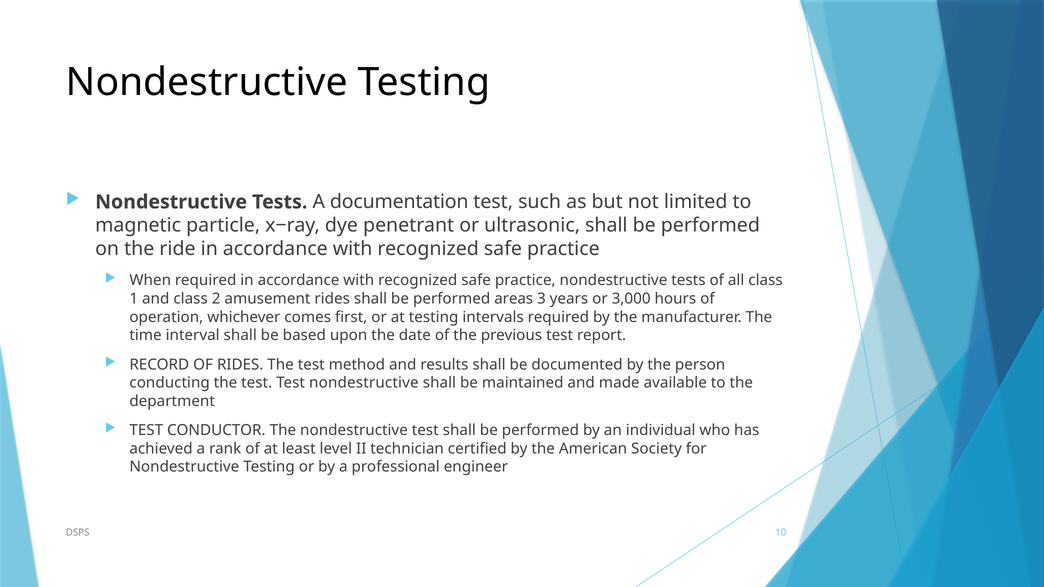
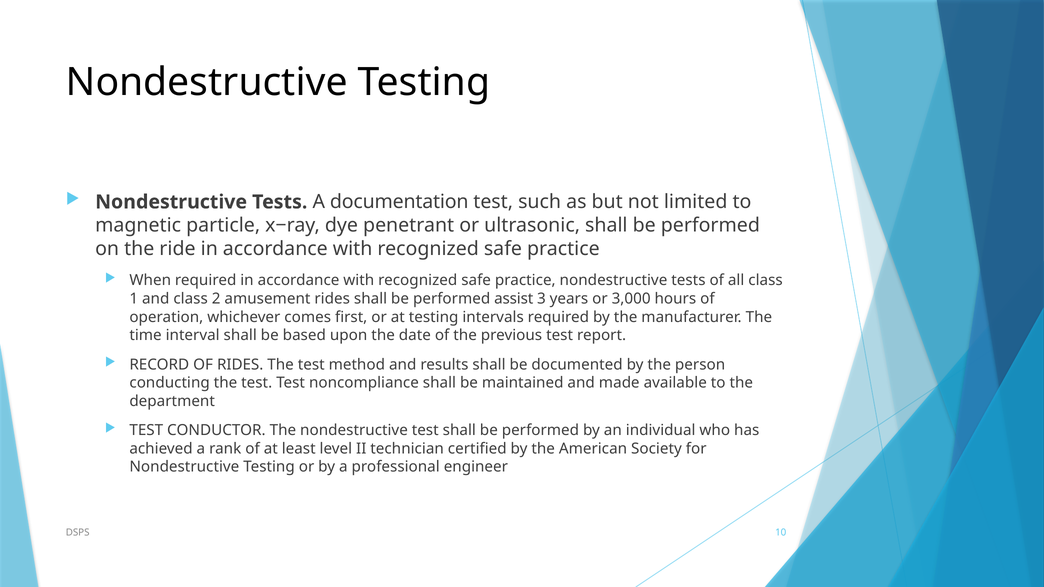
areas: areas -> assist
Test nondestructive: nondestructive -> noncompliance
